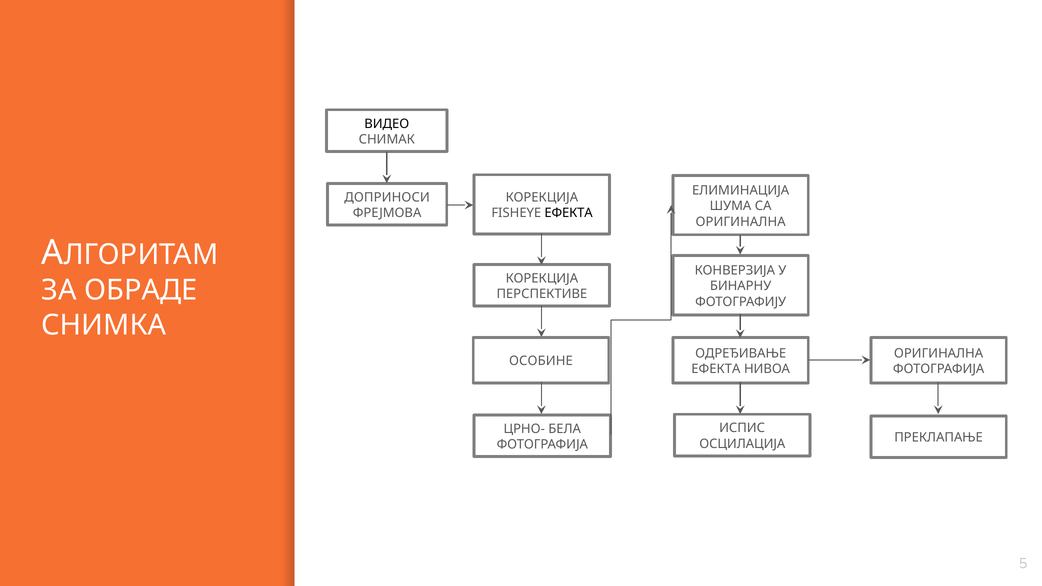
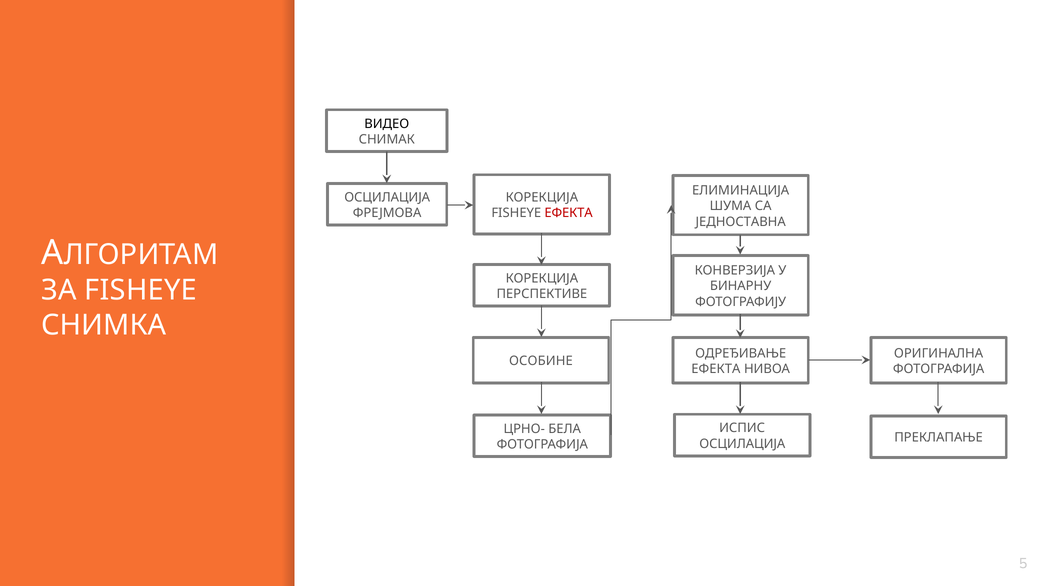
ДОПРИНОСИ at (387, 197): ДОПРИНОСИ -> ОСЦИЛАЦИЈА
ЕФЕКТА at (569, 213) colour: black -> red
ОРИГИНАЛНА at (741, 222): ОРИГИНАЛНА -> ЈЕДНОСТАВНА
ЗА ОБРАДЕ: ОБРАДЕ -> FISHEYE
